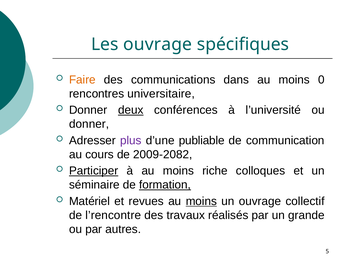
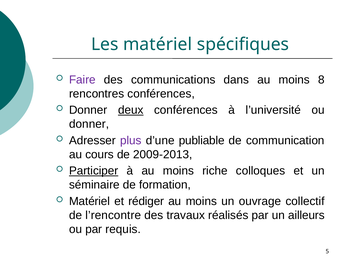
Les ouvrage: ouvrage -> matériel
Faire colour: orange -> purple
0: 0 -> 8
rencontres universitaire: universitaire -> conférences
2009-2082: 2009-2082 -> 2009-2013
formation underline: present -> none
revues: revues -> rédiger
moins at (201, 201) underline: present -> none
grande: grande -> ailleurs
autres: autres -> requis
